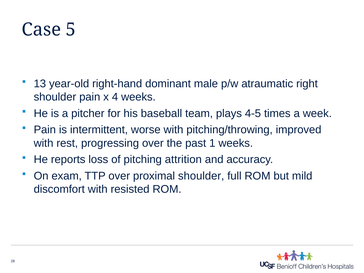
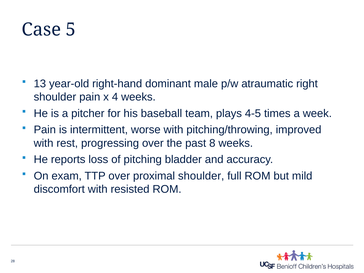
1: 1 -> 8
attrition: attrition -> bladder
